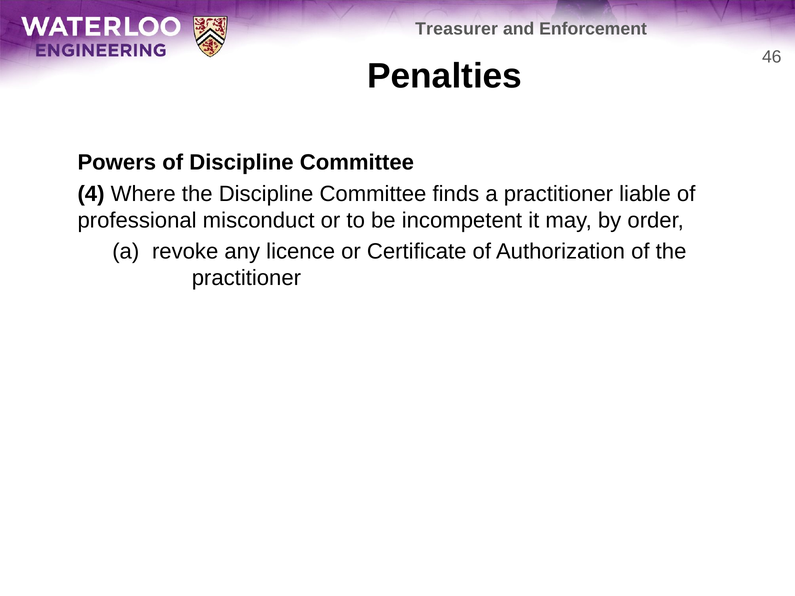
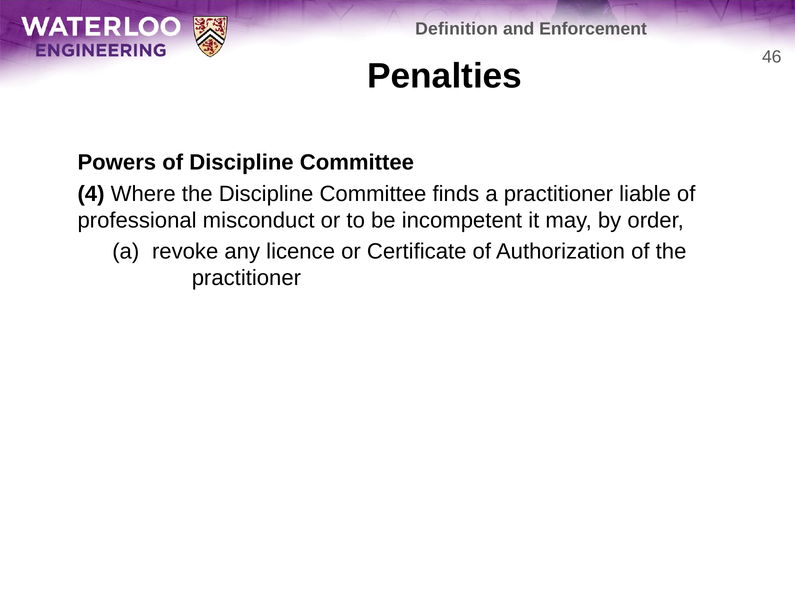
Treasurer: Treasurer -> Definition
